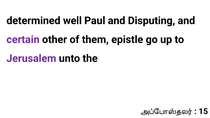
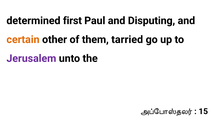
well: well -> first
certain colour: purple -> orange
epistle: epistle -> tarried
